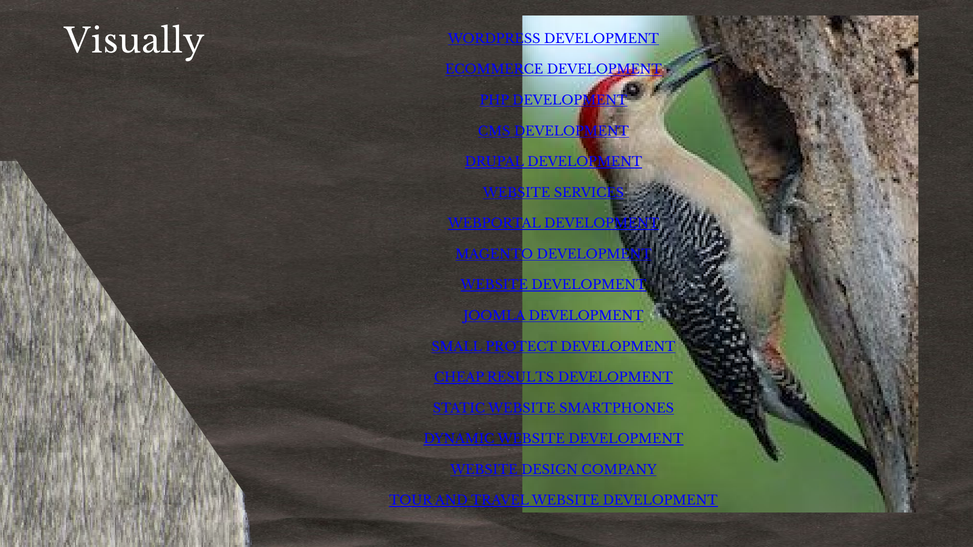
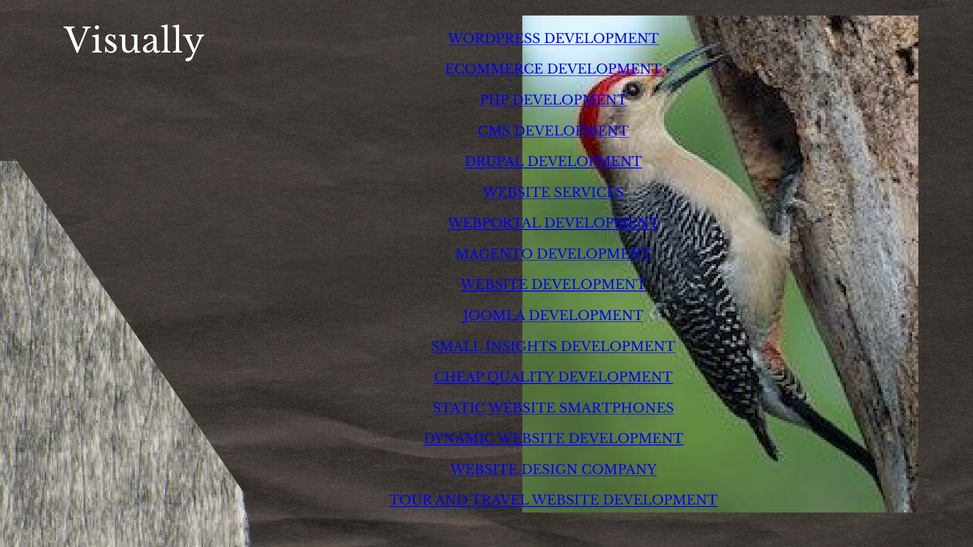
PROTECT: PROTECT -> INSIGHTS
RESULTS: RESULTS -> QUALITY
